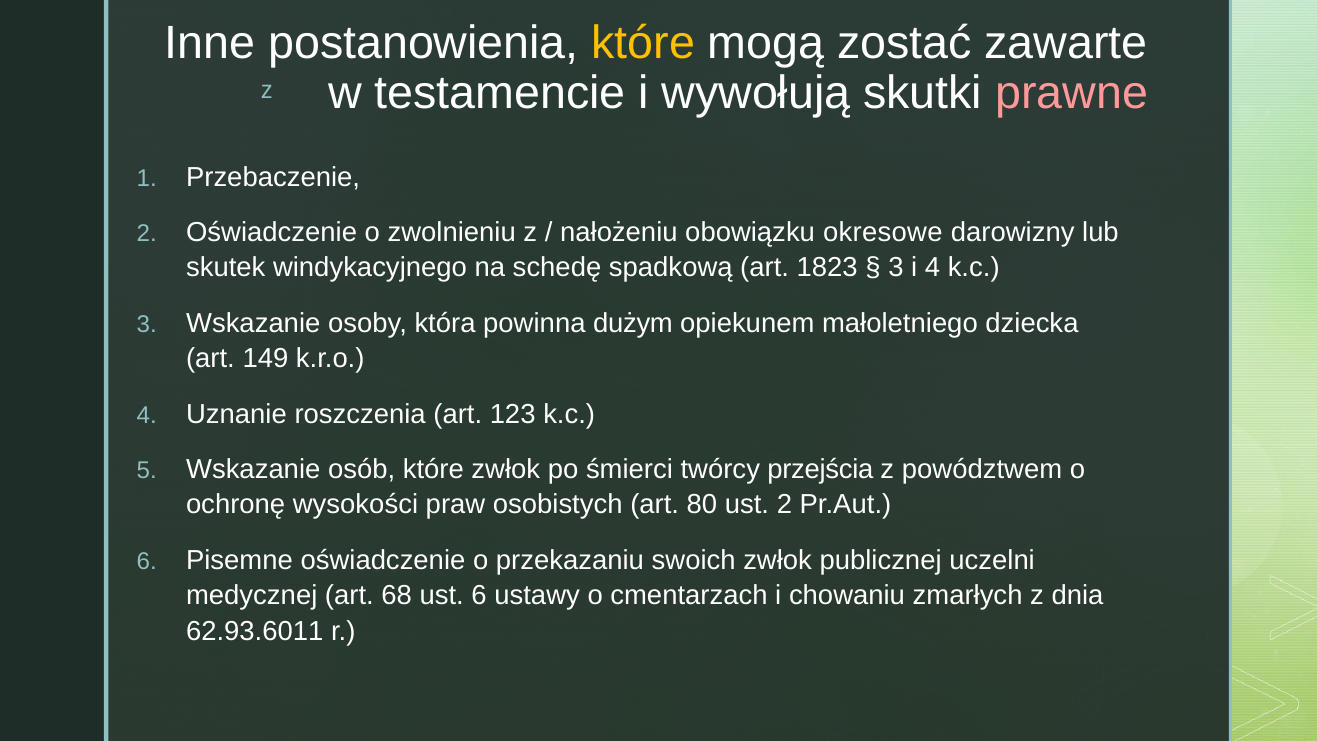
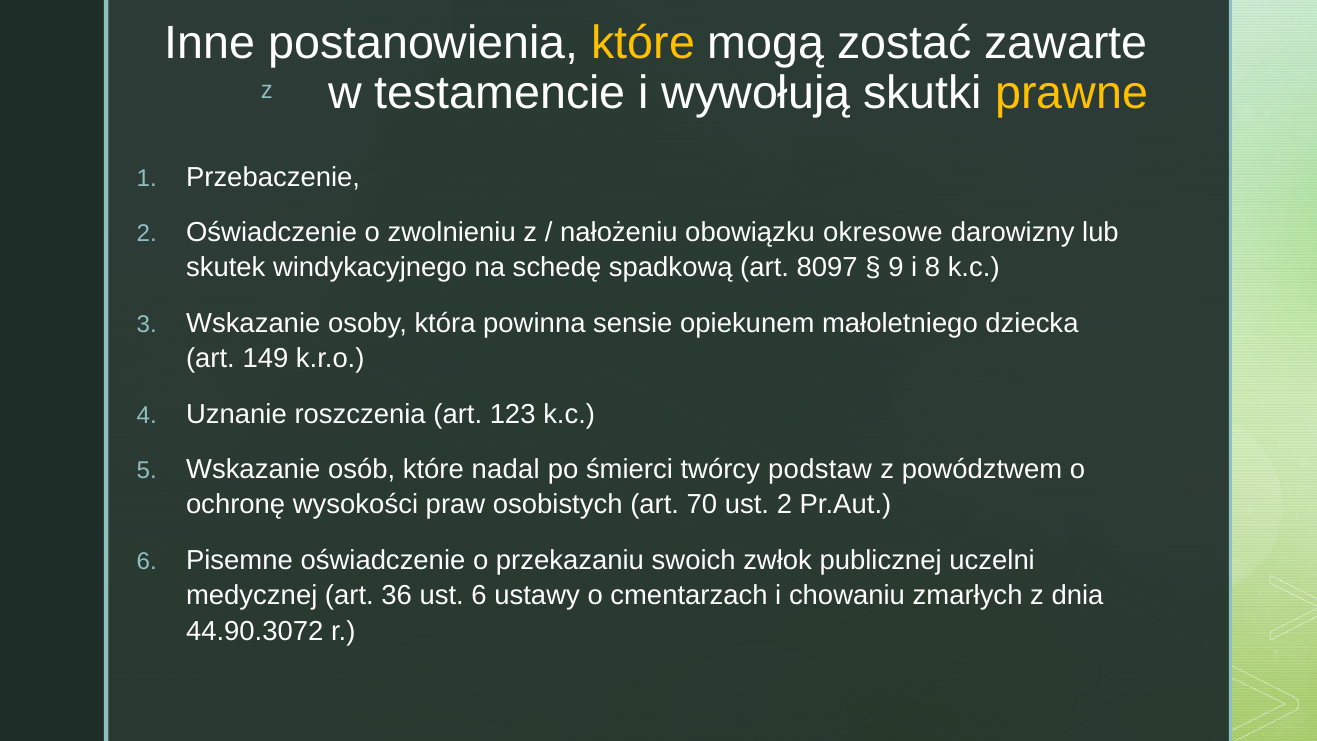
prawne colour: pink -> yellow
1823: 1823 -> 8097
3 at (896, 268): 3 -> 9
i 4: 4 -> 8
dużym: dużym -> sensie
które zwłok: zwłok -> nadal
przejścia: przejścia -> podstaw
80: 80 -> 70
68: 68 -> 36
62.93.6011: 62.93.6011 -> 44.90.3072
